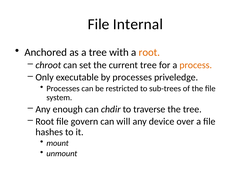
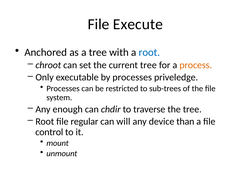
Internal: Internal -> Execute
root at (149, 52) colour: orange -> blue
govern: govern -> regular
over: over -> than
hashes: hashes -> control
